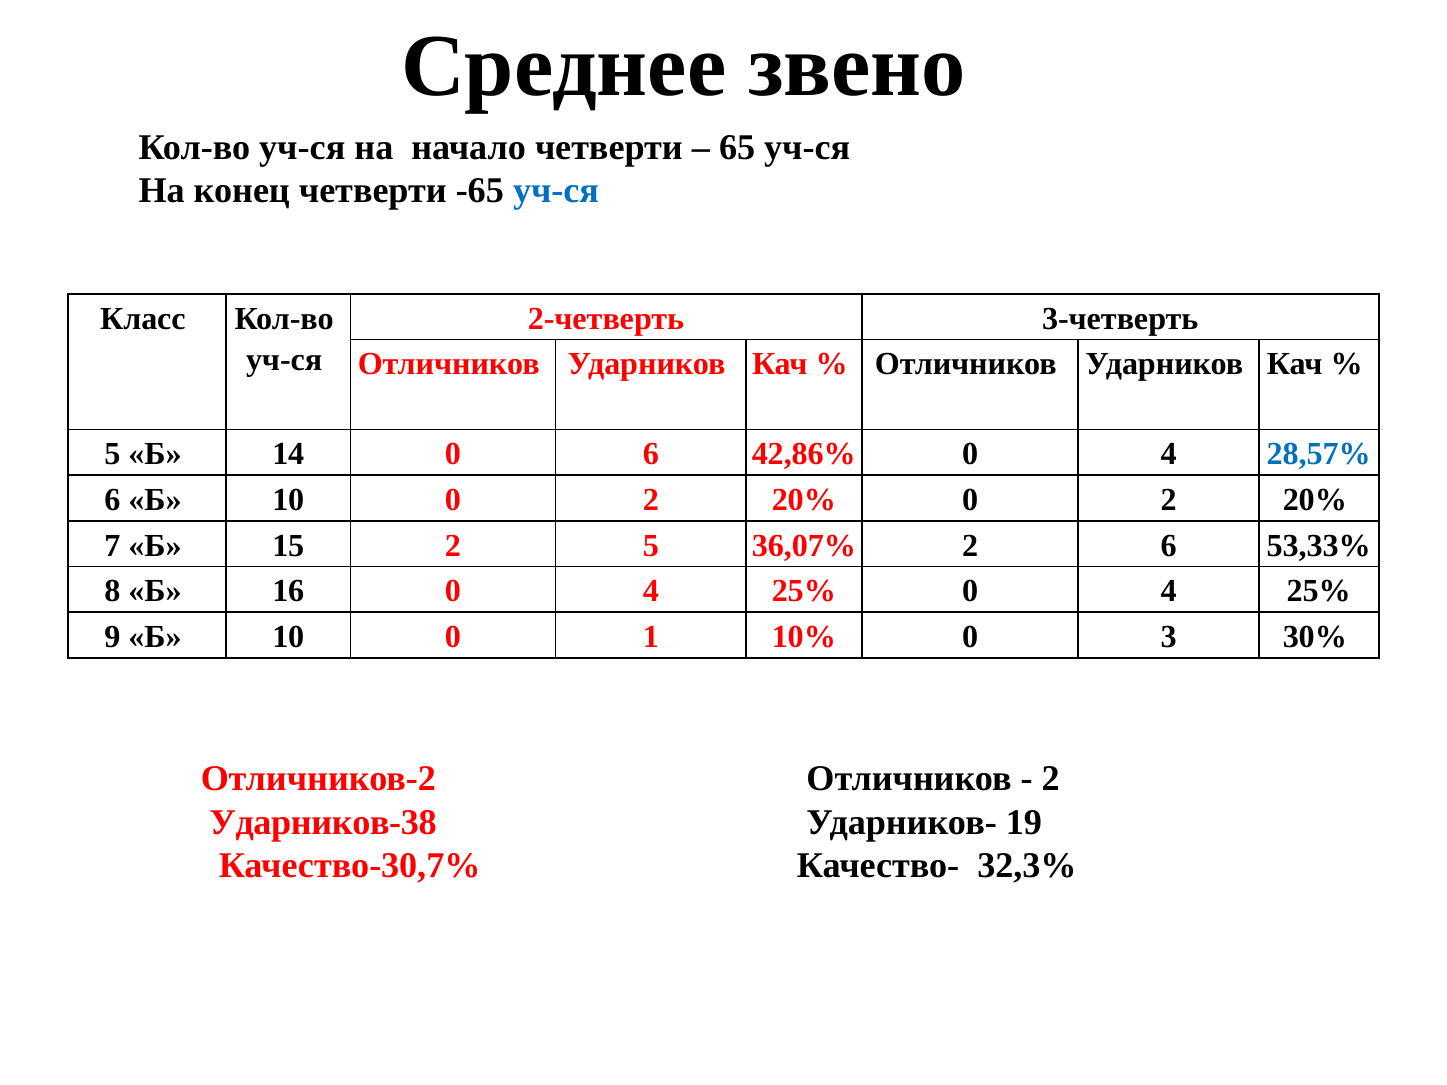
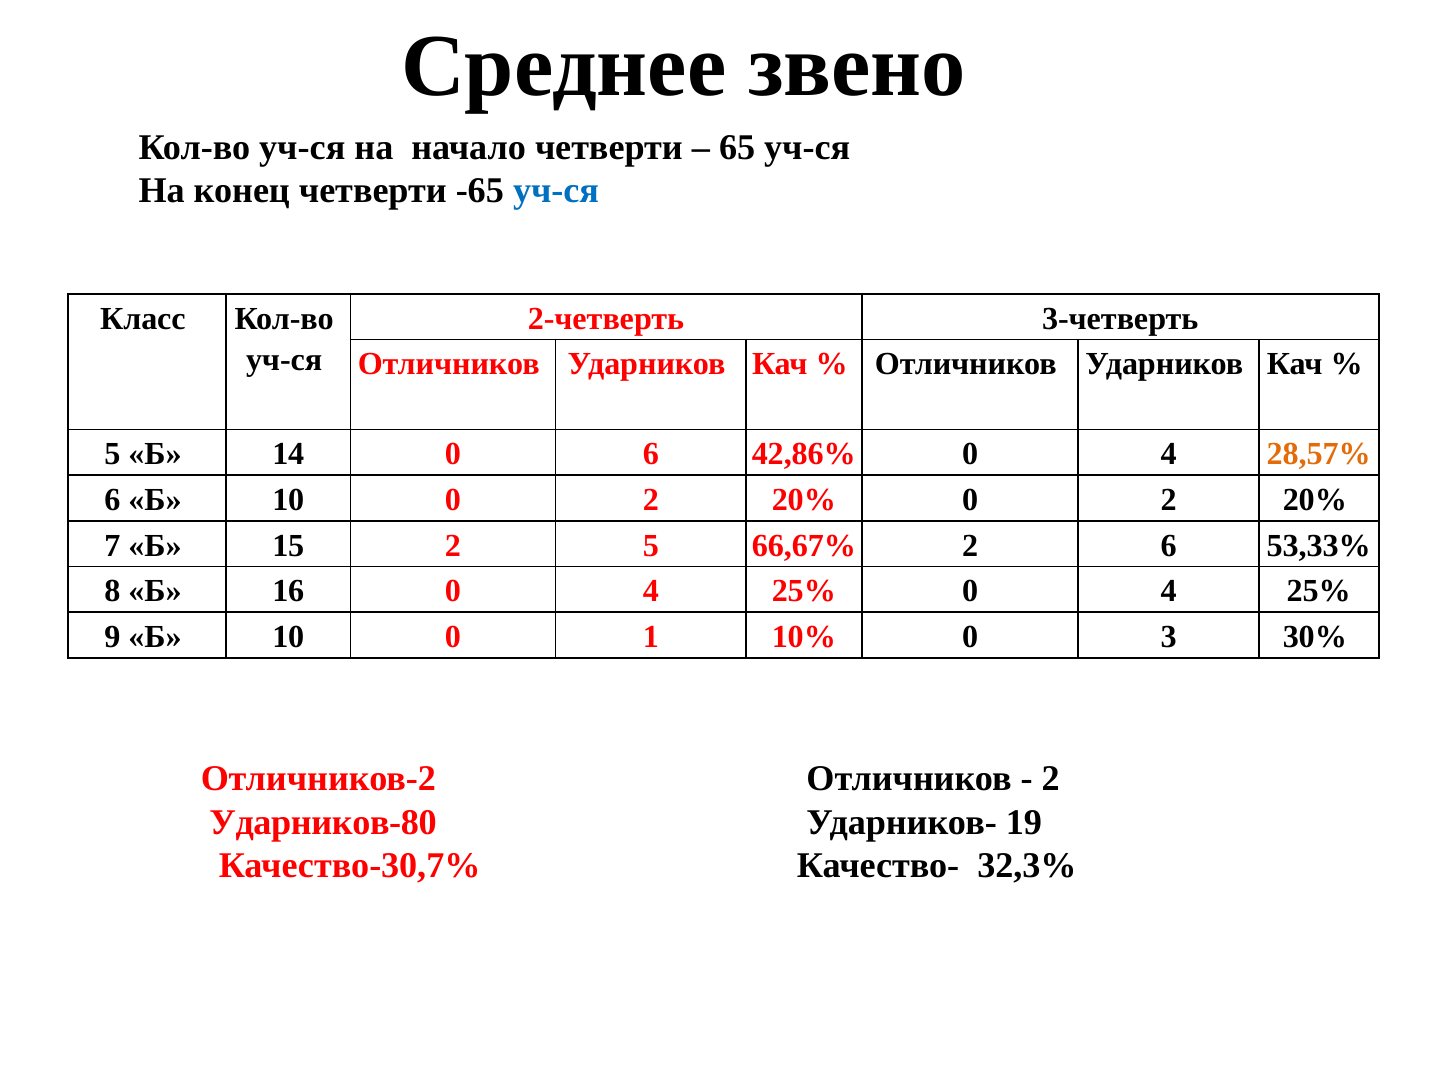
28,57% colour: blue -> orange
36,07%: 36,07% -> 66,67%
Ударников-38: Ударников-38 -> Ударников-80
